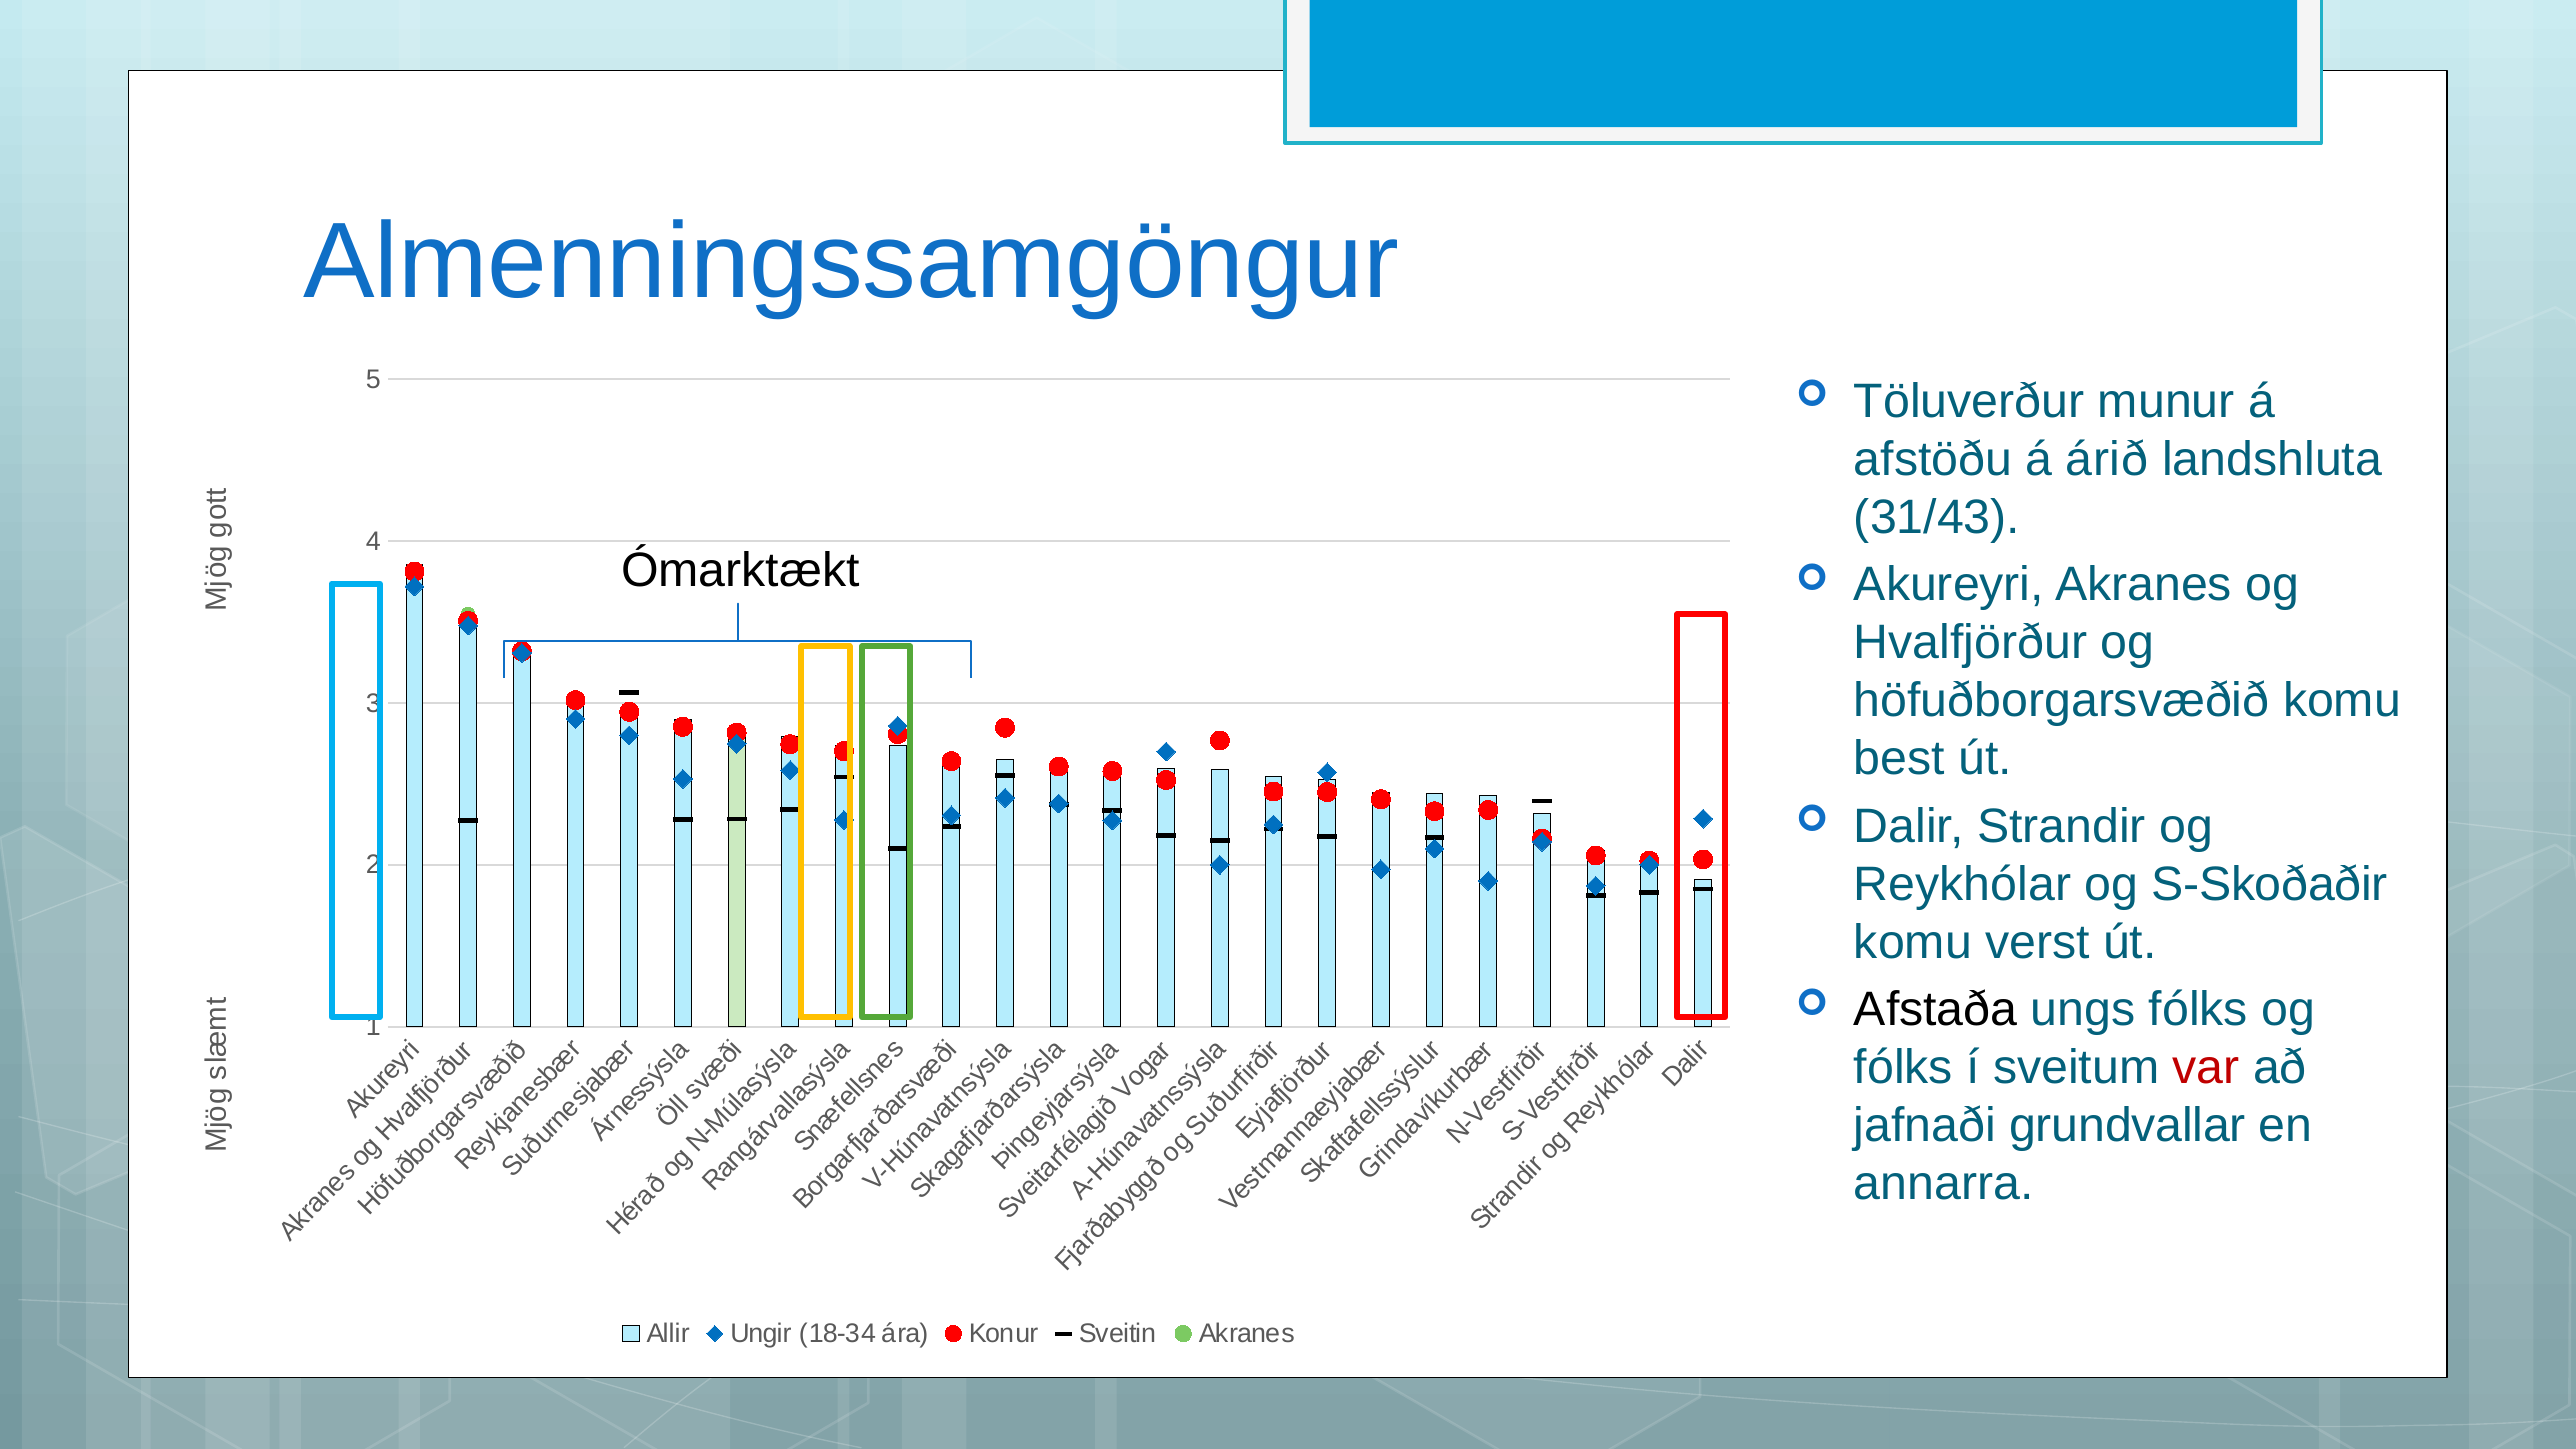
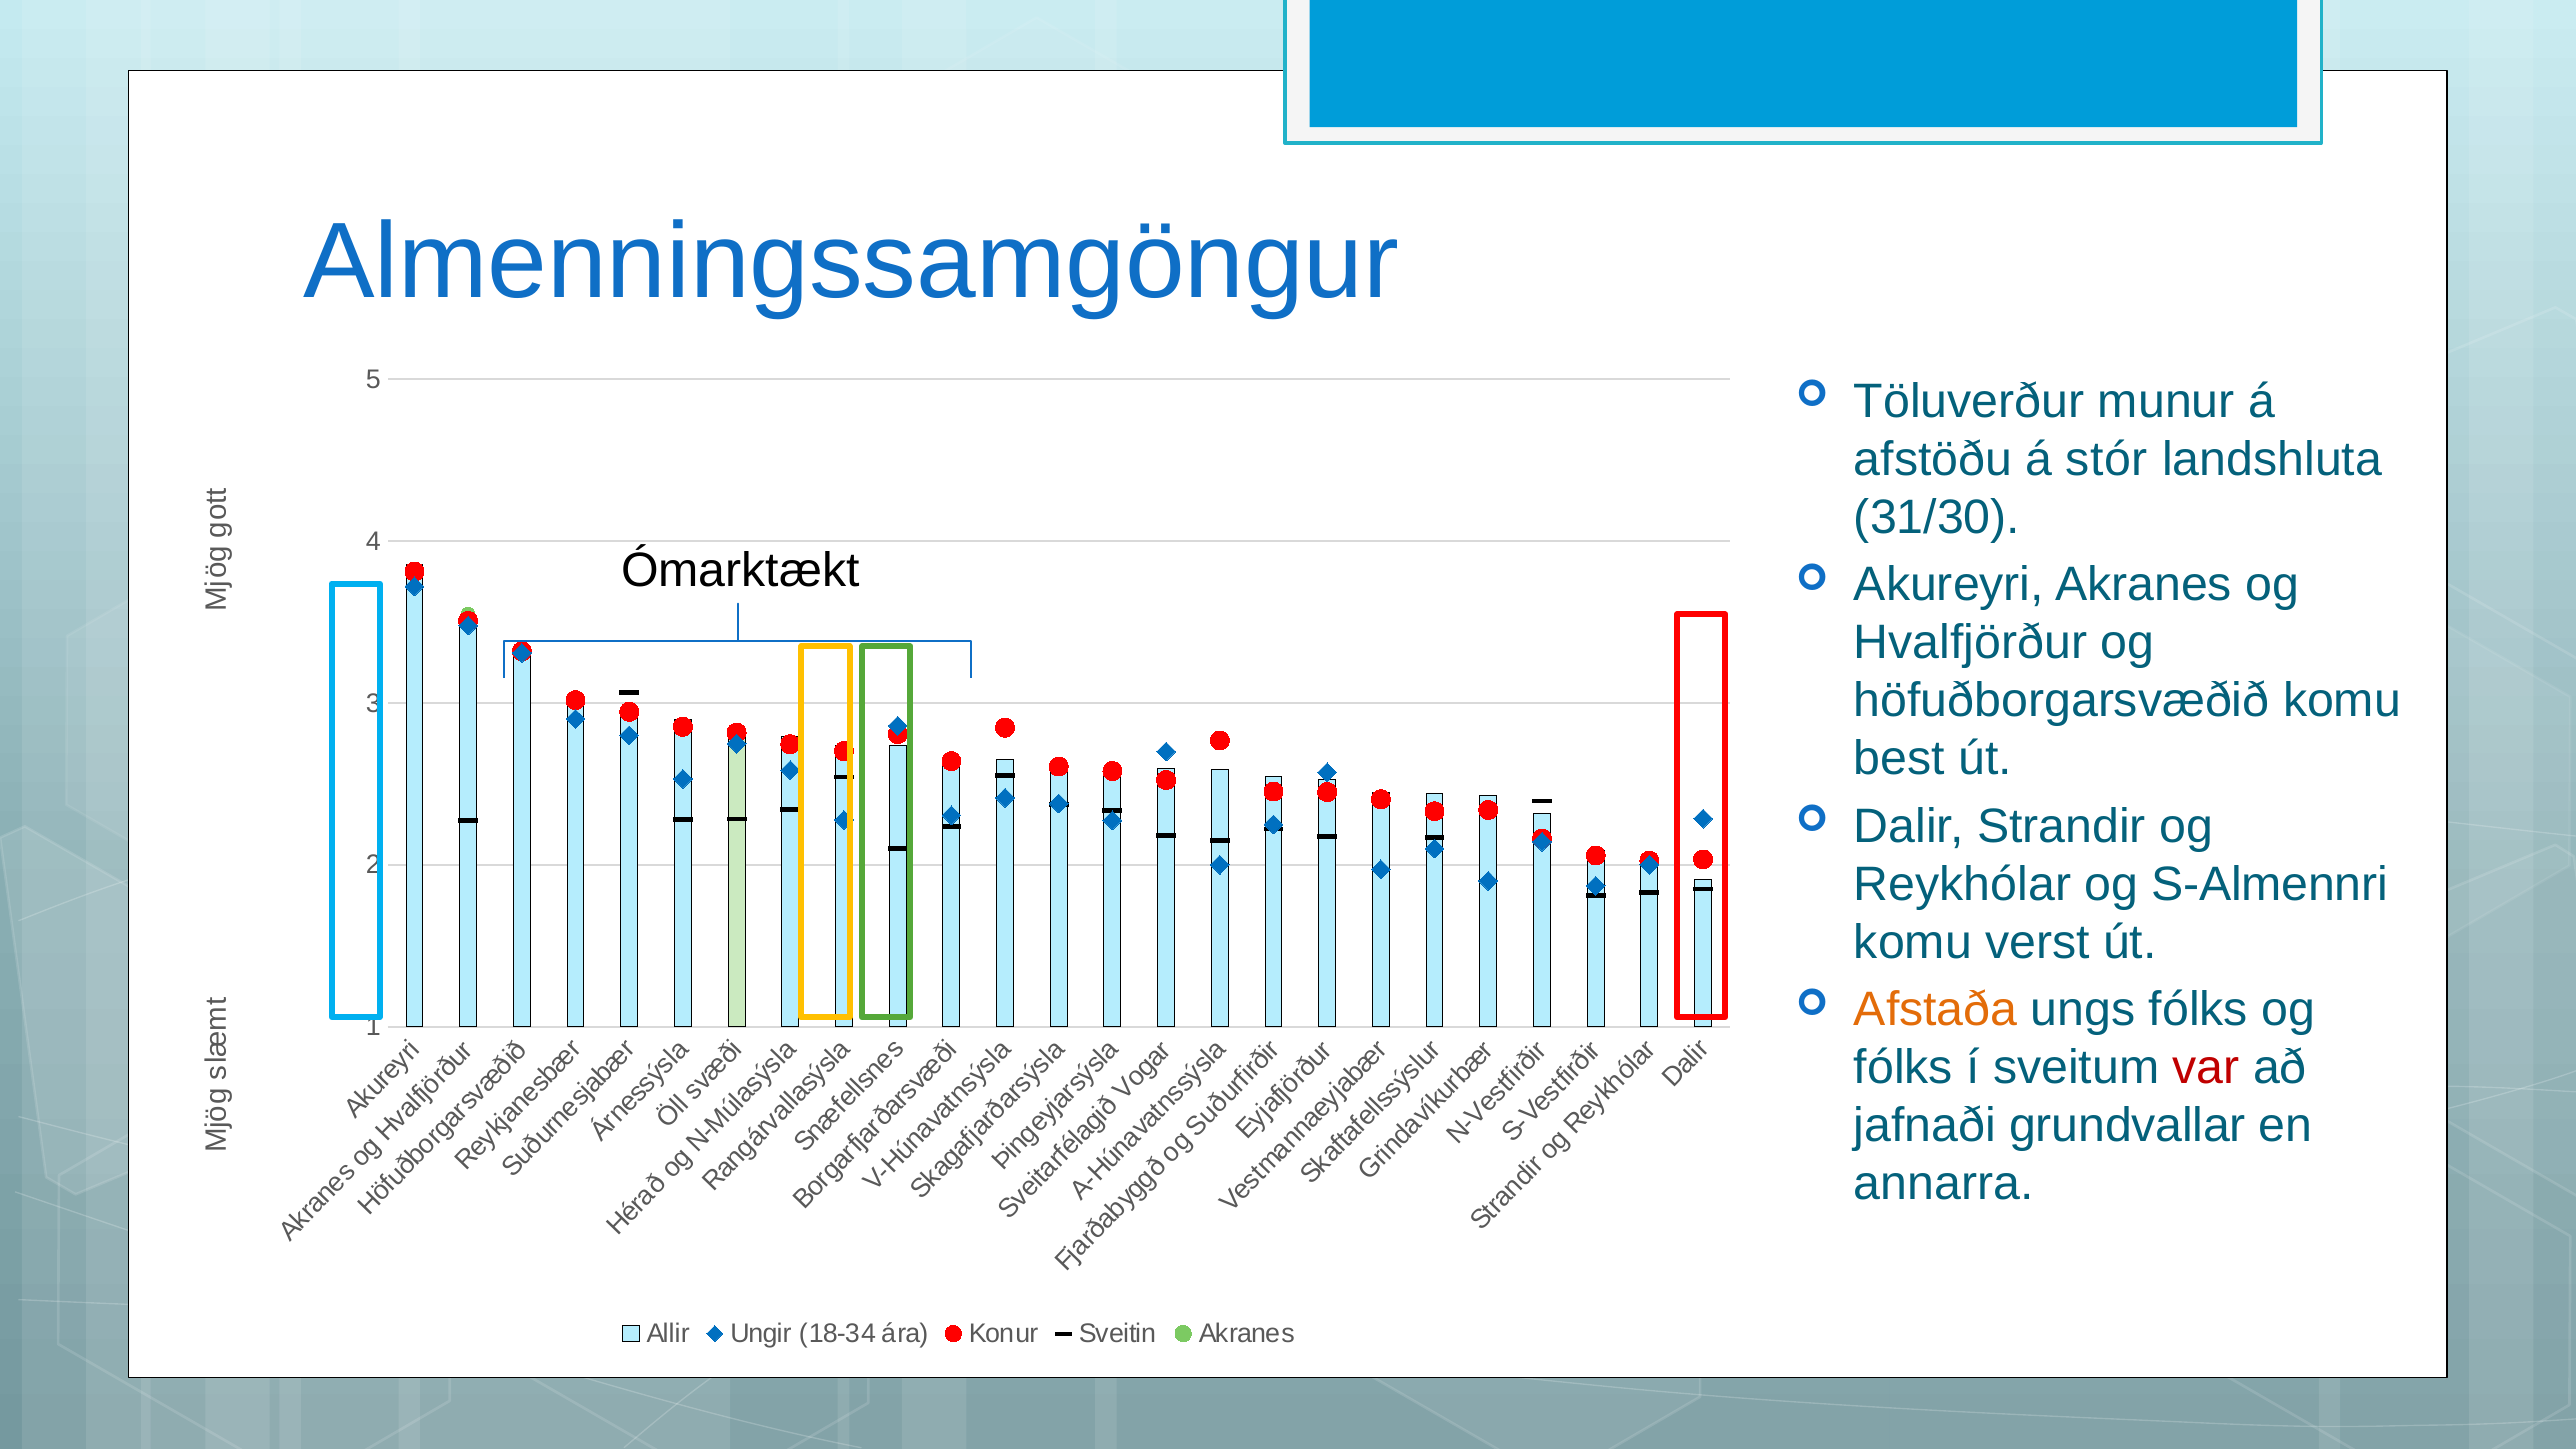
árið: árið -> stór
31/43: 31/43 -> 31/30
S-Skoðaðir: S-Skoðaðir -> S-Almennri
Afstaða colour: black -> orange
